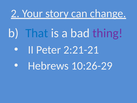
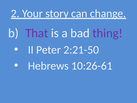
That colour: blue -> purple
2:21-21: 2:21-21 -> 2:21-50
10:26-29: 10:26-29 -> 10:26-61
